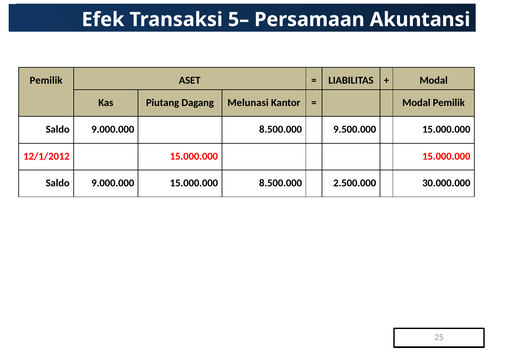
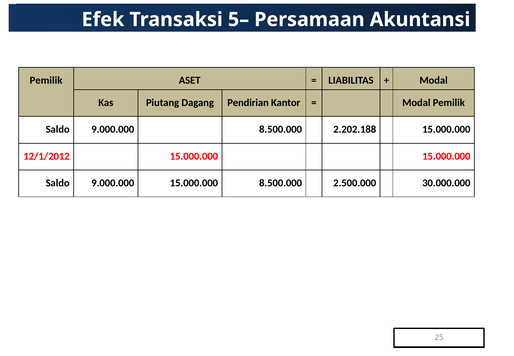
Melunasi: Melunasi -> Pendirian
9.500.000: 9.500.000 -> 2.202.188
